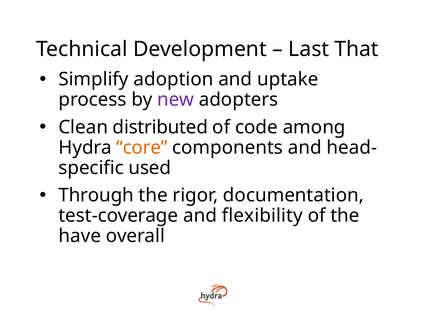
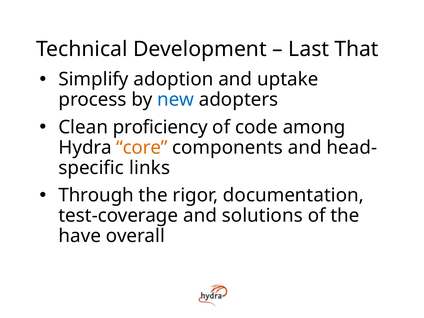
new colour: purple -> blue
distributed: distributed -> proficiency
used: used -> links
flexibility: flexibility -> solutions
